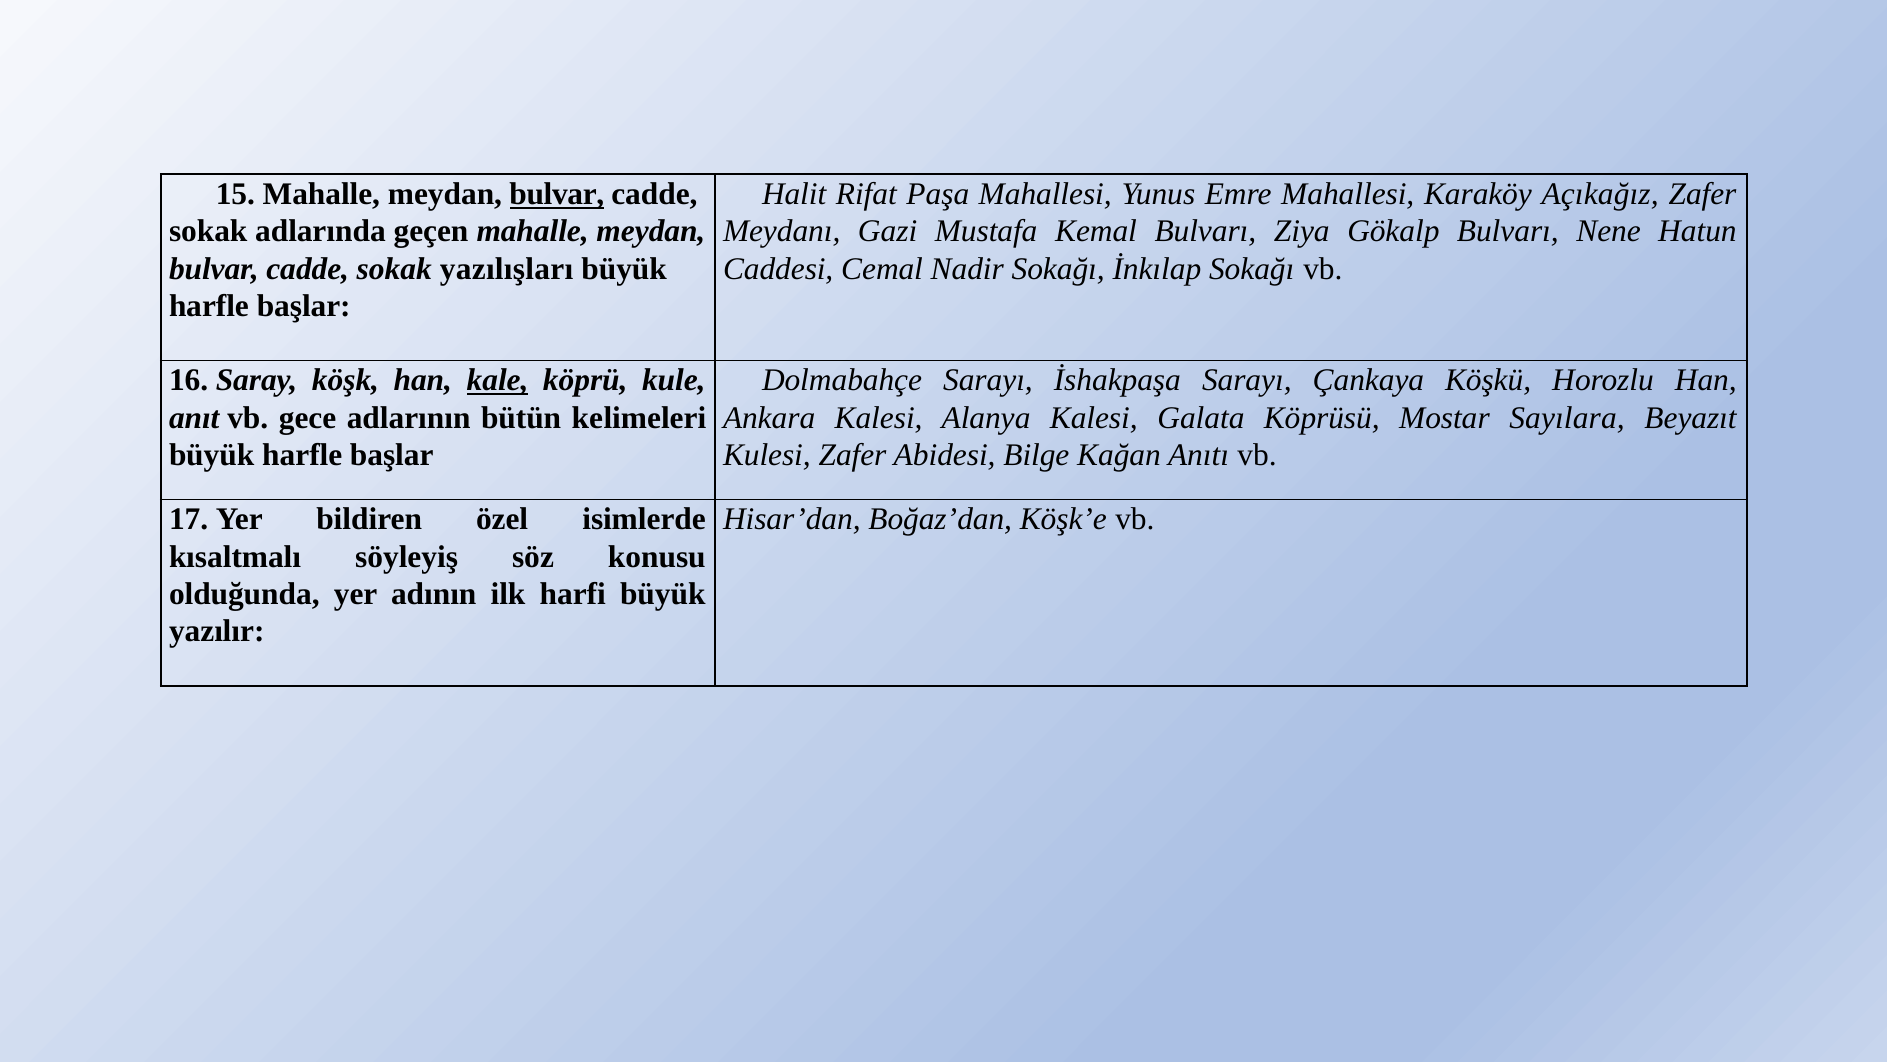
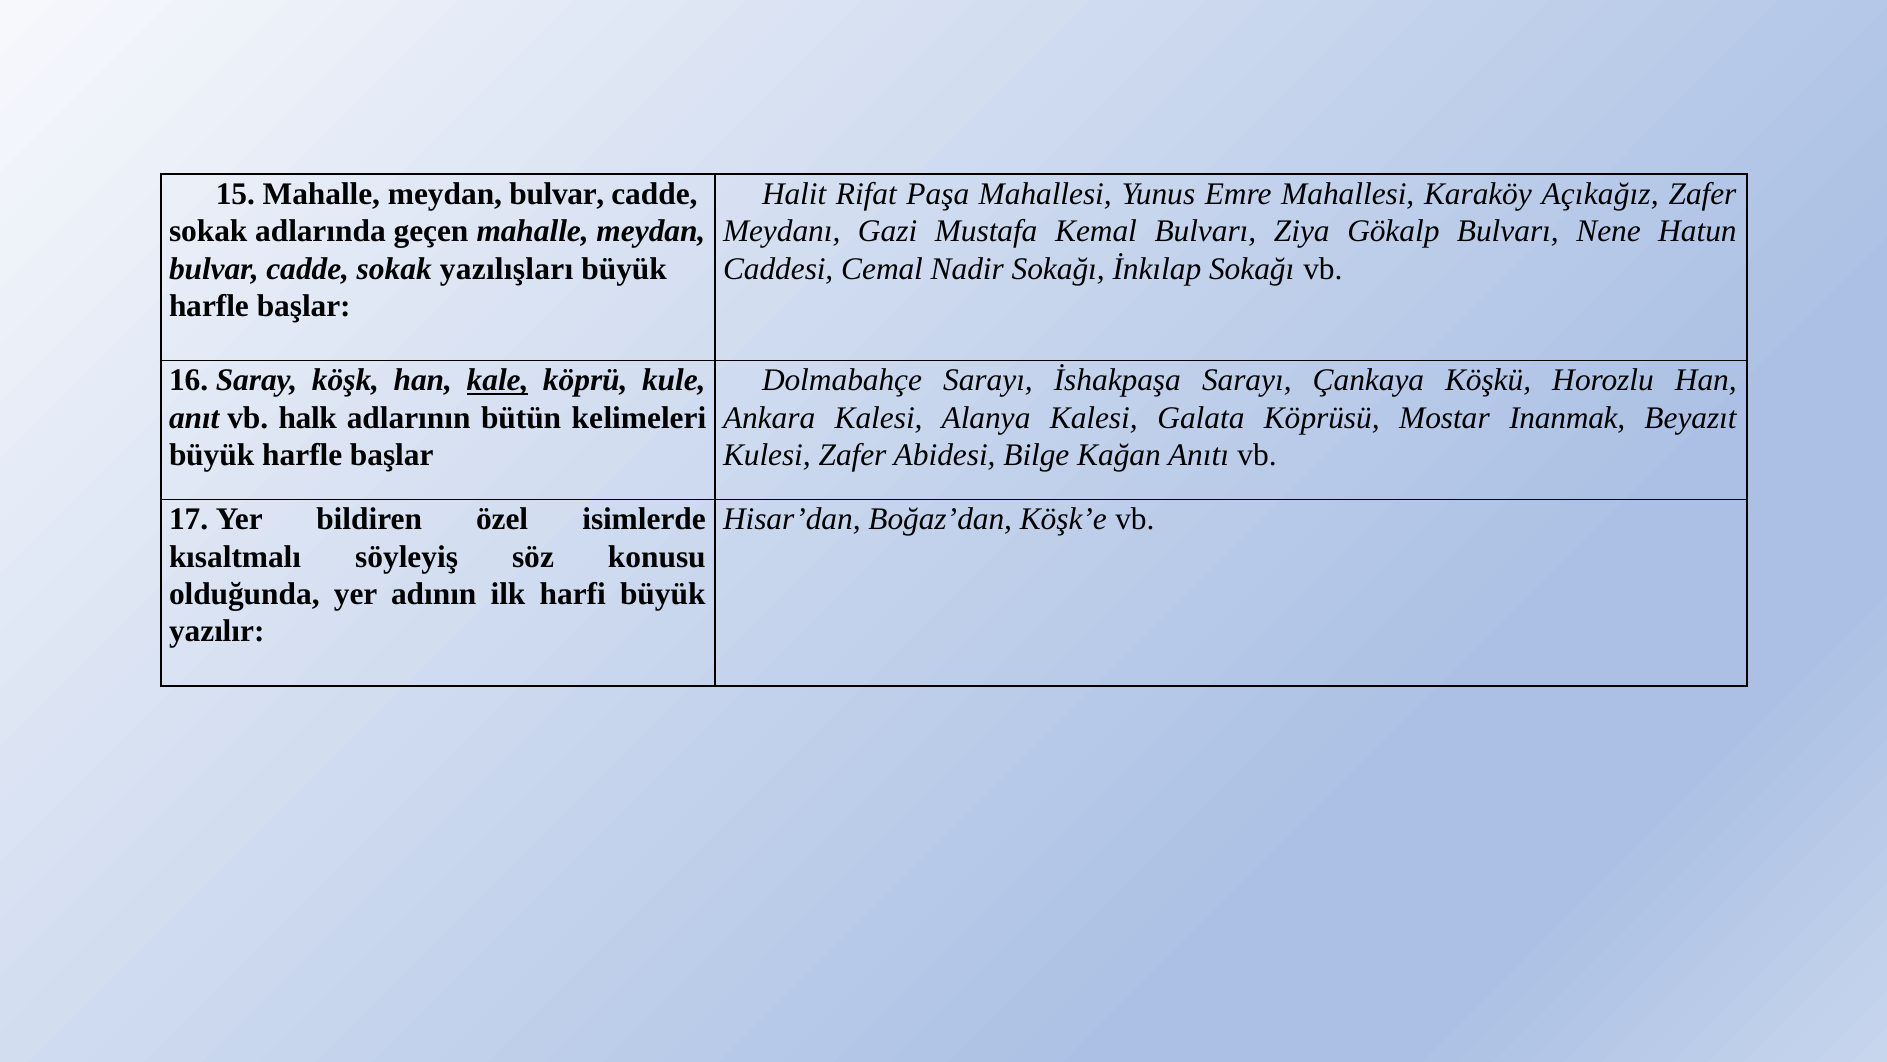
bulvar at (557, 194) underline: present -> none
gece: gece -> halk
Sayılara: Sayılara -> Inanmak
